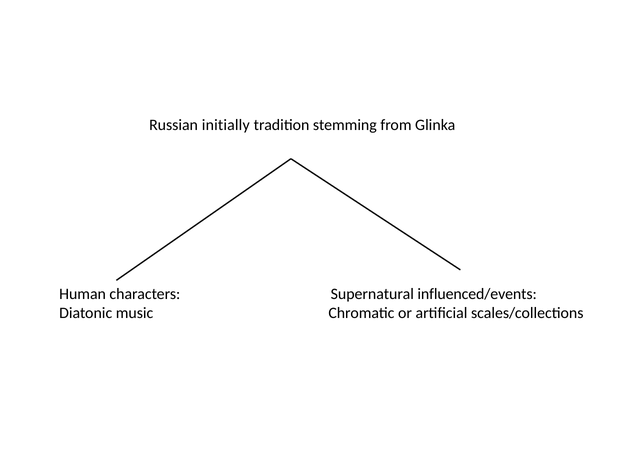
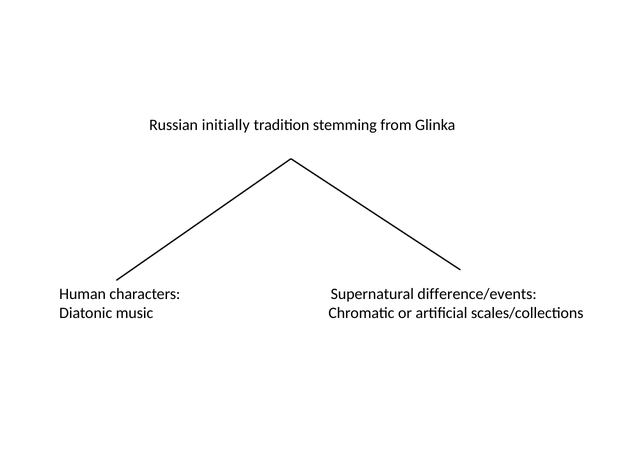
influenced/events: influenced/events -> difference/events
